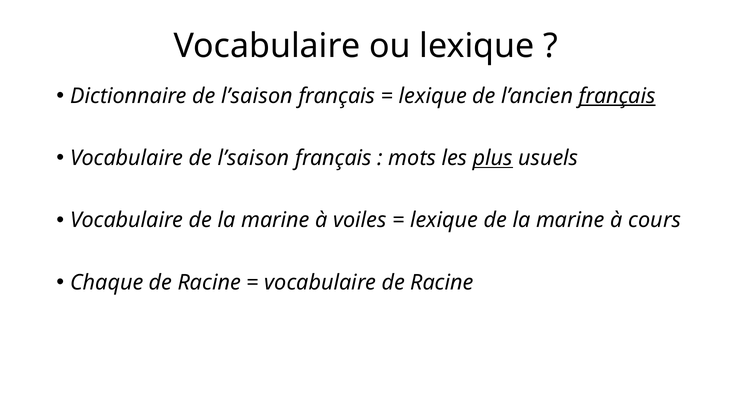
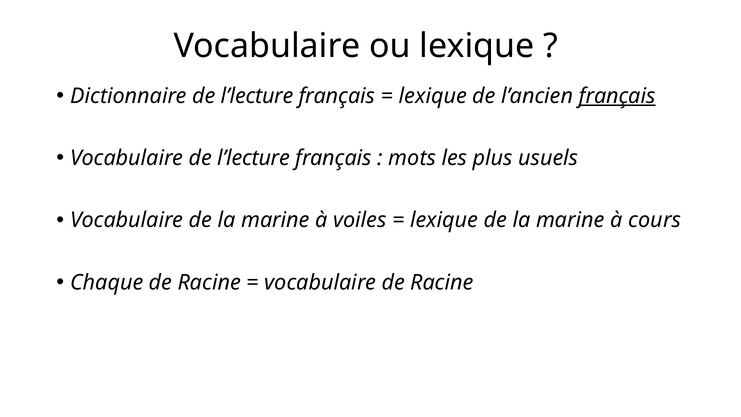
Dictionnaire de l’saison: l’saison -> l’lecture
Vocabulaire de l’saison: l’saison -> l’lecture
plus underline: present -> none
